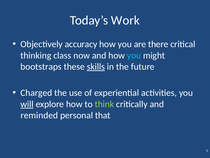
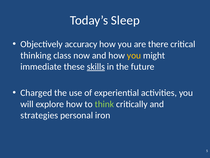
Work: Work -> Sleep
you at (134, 55) colour: light blue -> yellow
bootstraps: bootstraps -> immediate
will underline: present -> none
reminded: reminded -> strategies
that: that -> iron
